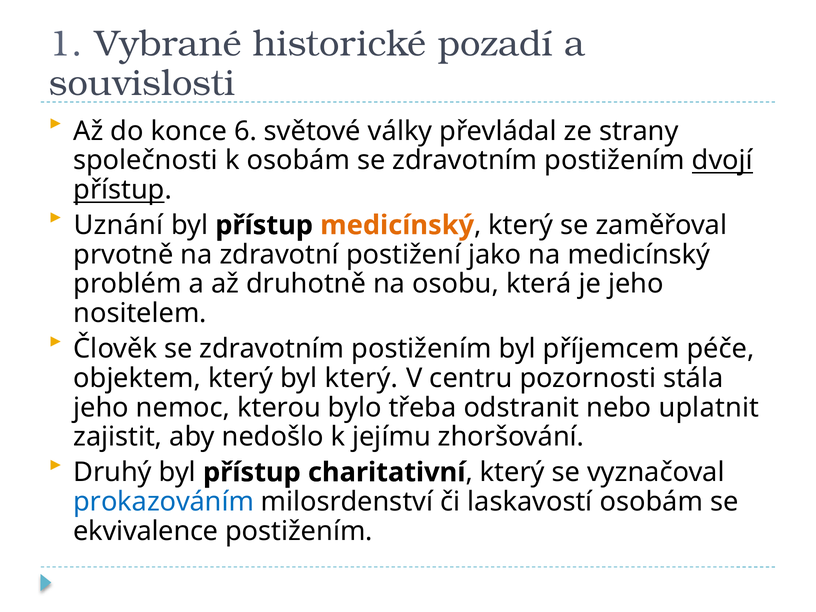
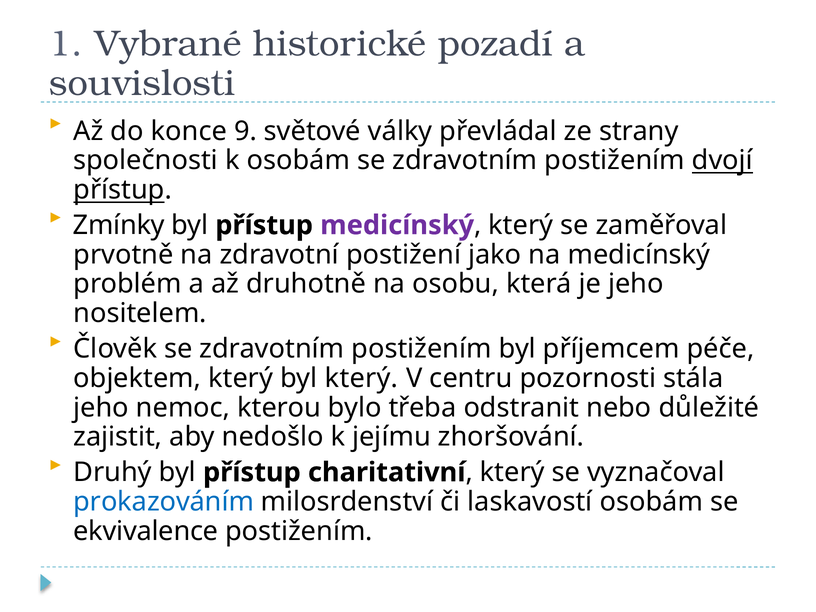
6: 6 -> 9
Uznání: Uznání -> Zmínky
medicínský at (397, 225) colour: orange -> purple
uplatnit: uplatnit -> důležité
